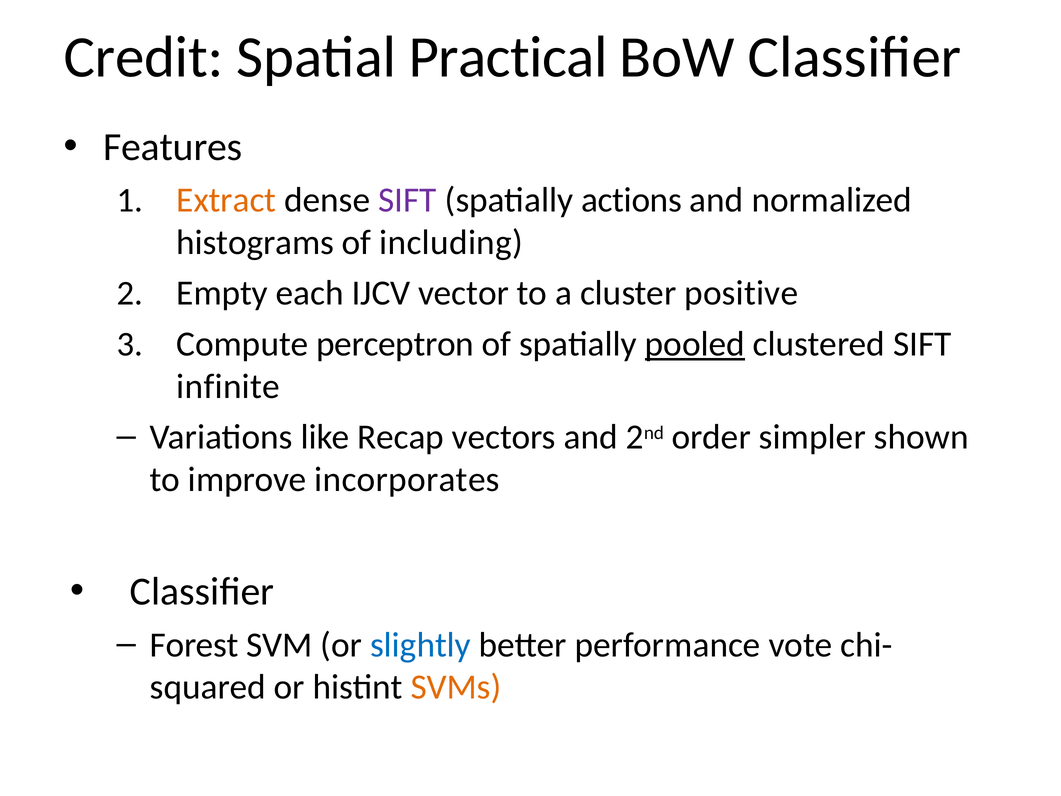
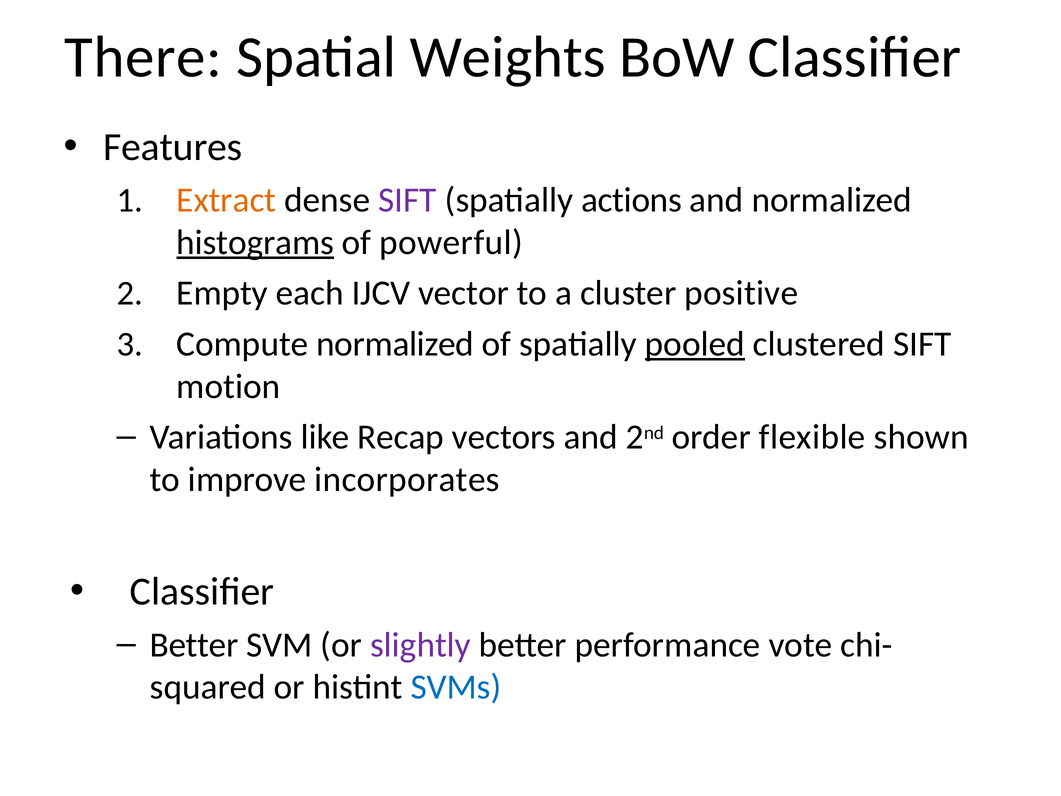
Credit: Credit -> There
Practical: Practical -> Weights
histograms underline: none -> present
including: including -> powerful
Compute perceptron: perceptron -> normalized
infinite: infinite -> motion
simpler: simpler -> flexible
Forest at (194, 645): Forest -> Better
slightly colour: blue -> purple
SVMs colour: orange -> blue
